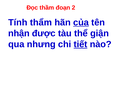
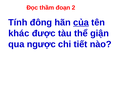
thẩm: thẩm -> đông
nhận: nhận -> khác
nhưng: nhưng -> ngược
tiết underline: present -> none
